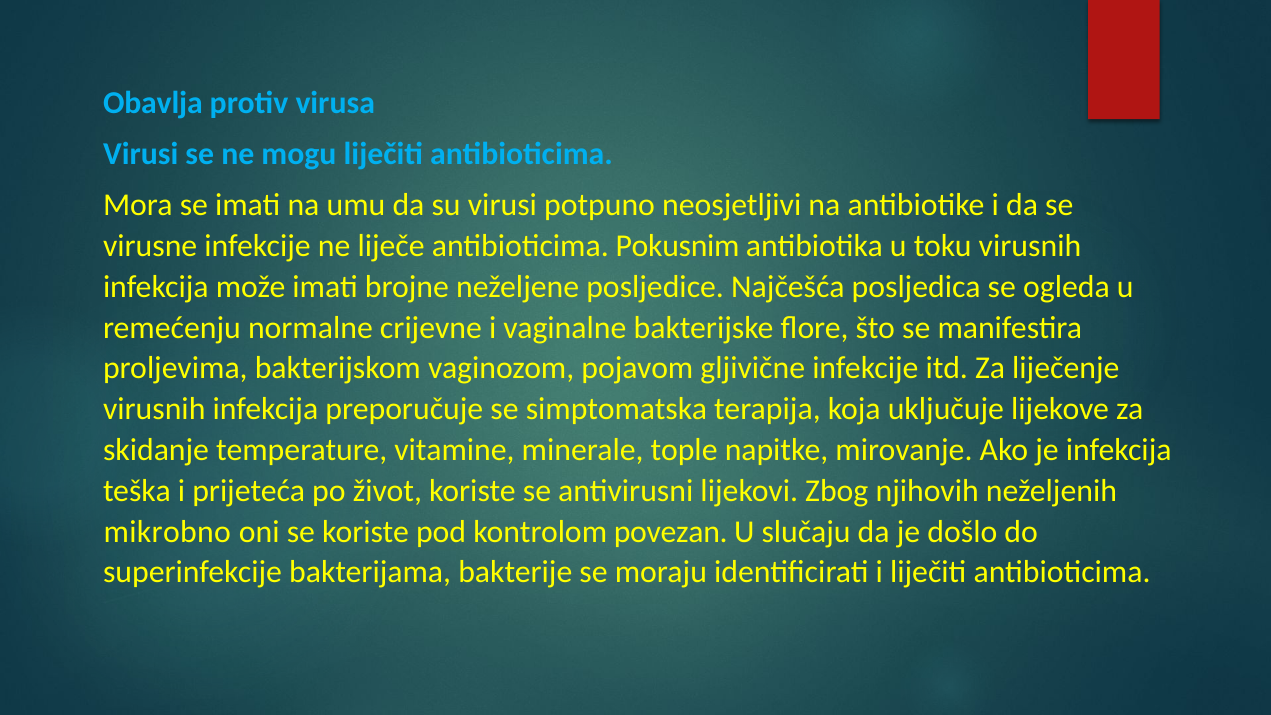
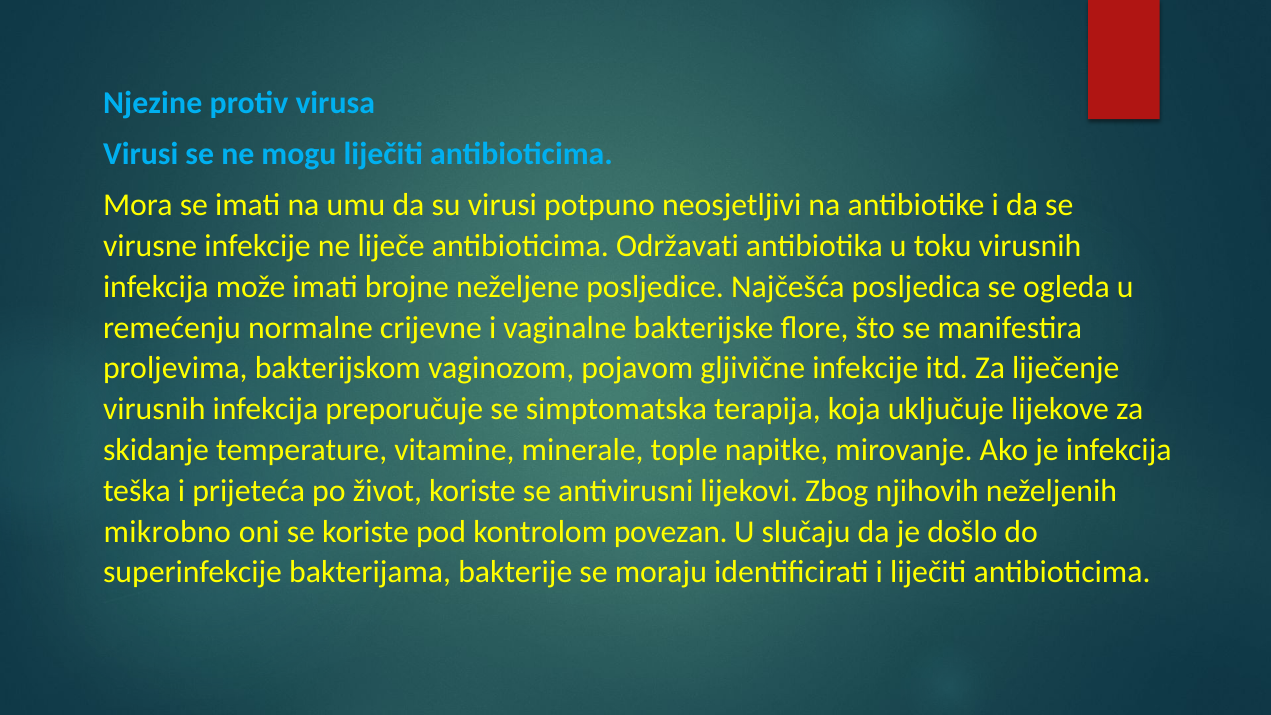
Obavlja: Obavlja -> Njezine
Pokusnim: Pokusnim -> Održavati
